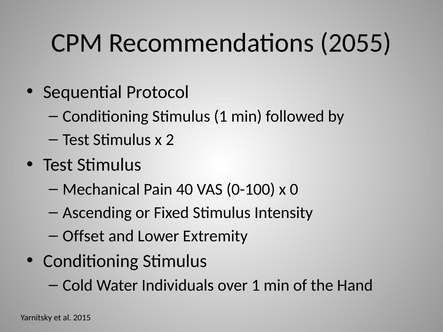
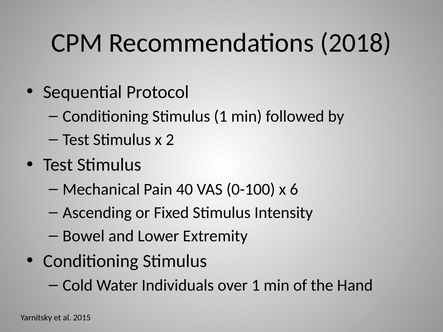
2055: 2055 -> 2018
0: 0 -> 6
Offset: Offset -> Bowel
